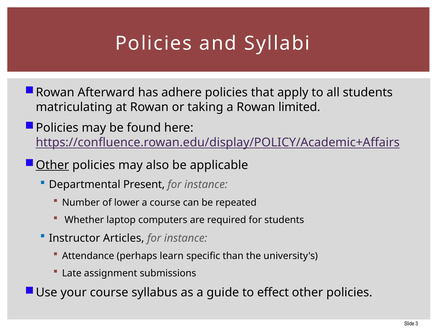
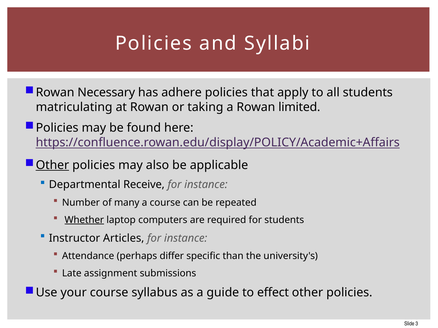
Afterward: Afterward -> Necessary
Present: Present -> Receive
lower: lower -> many
Whether underline: none -> present
learn: learn -> differ
